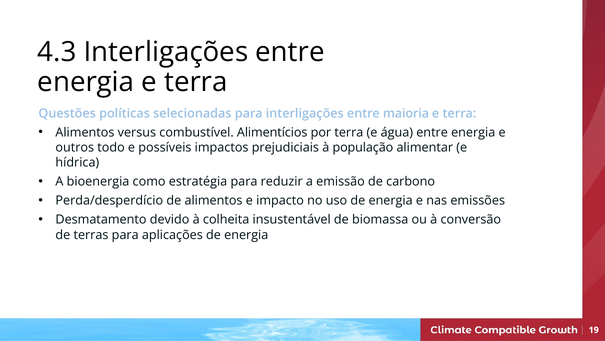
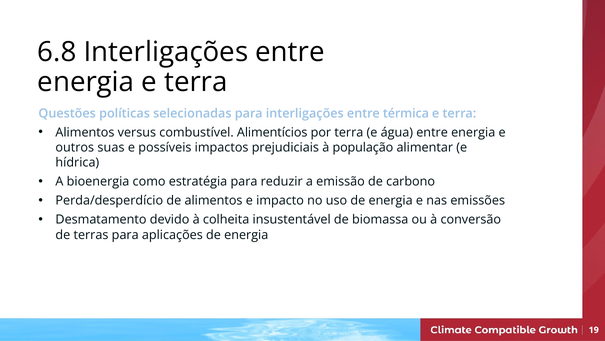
4.3: 4.3 -> 6.8
maioria: maioria -> térmica
todo: todo -> suas
